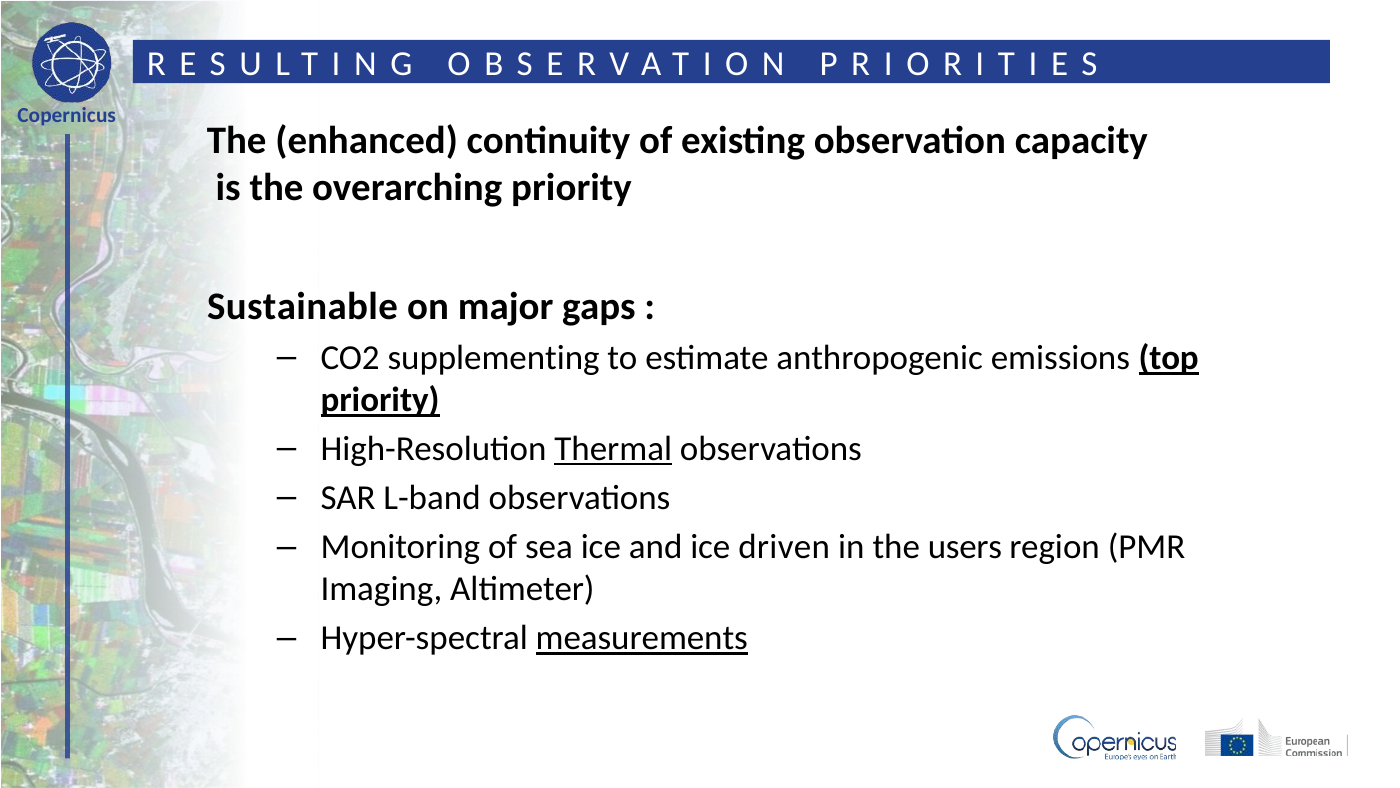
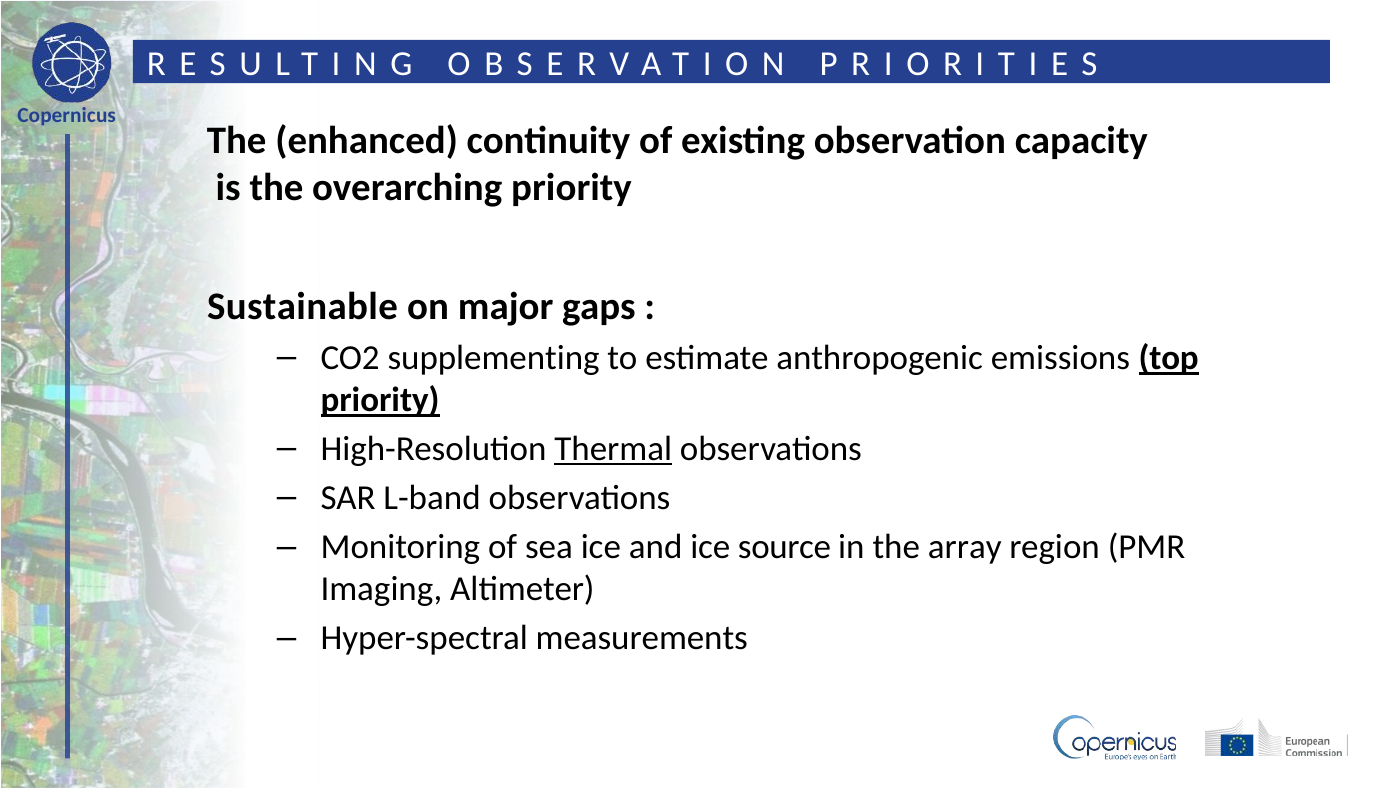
driven: driven -> source
users: users -> array
measurements underline: present -> none
